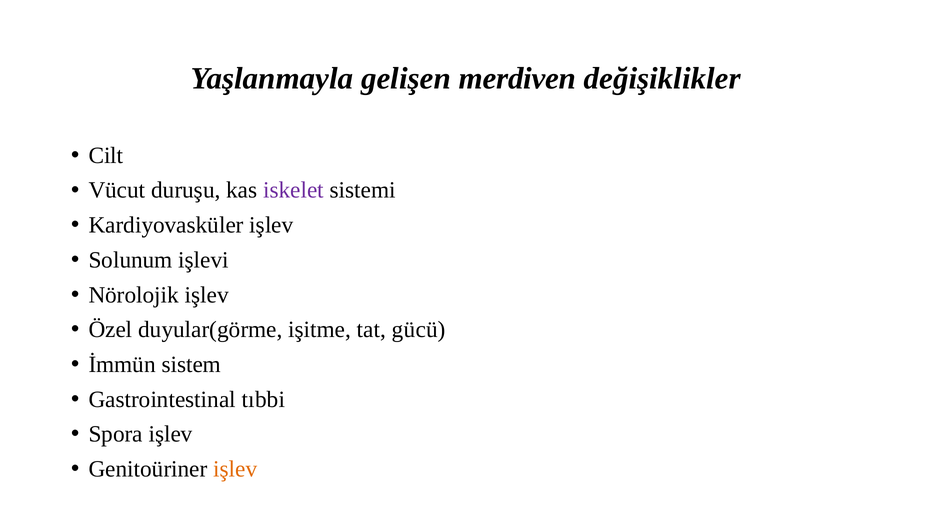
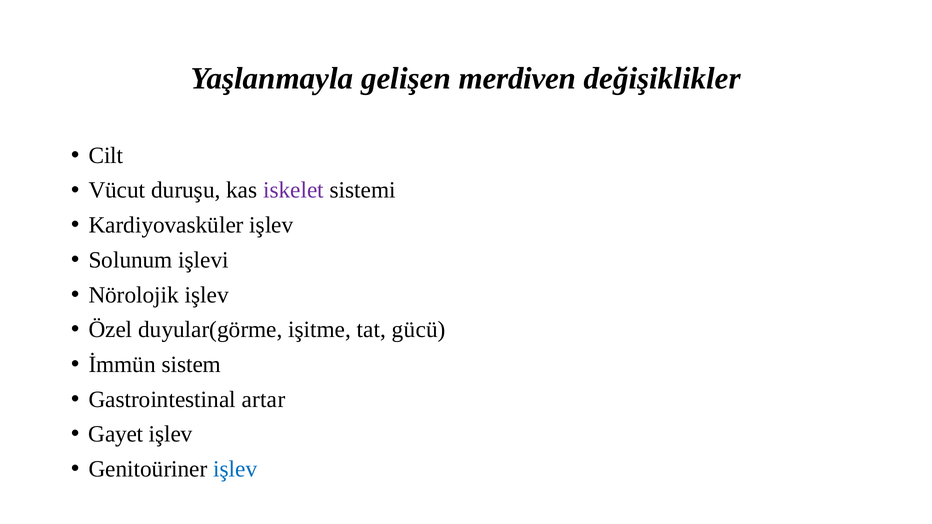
tıbbi: tıbbi -> artar
Spora: Spora -> Gayet
işlev at (235, 469) colour: orange -> blue
